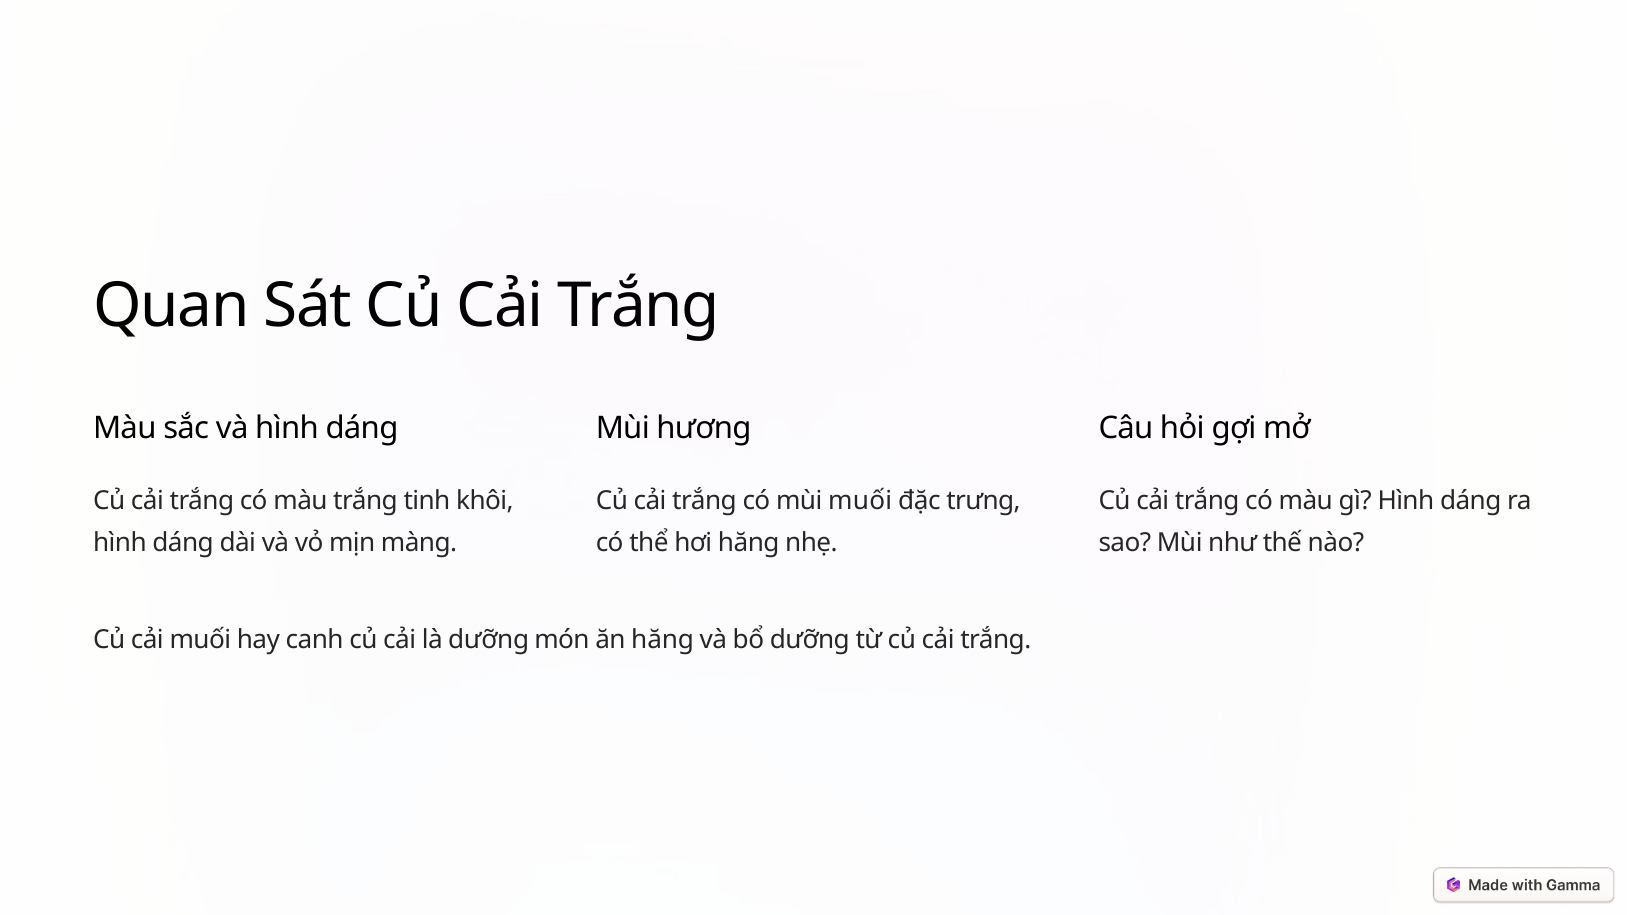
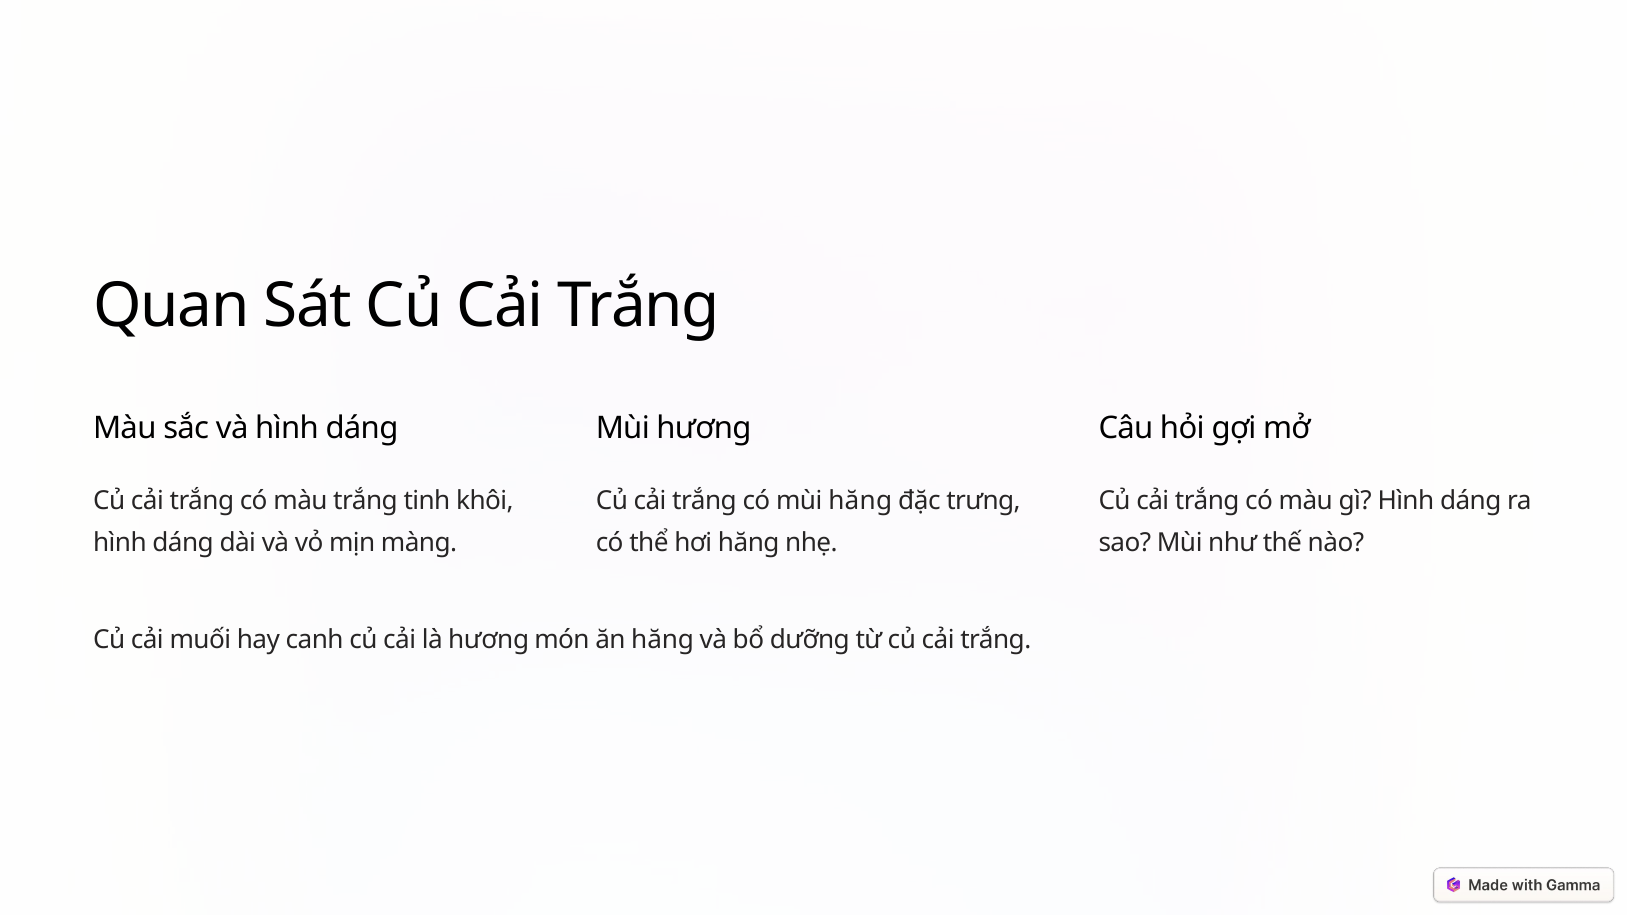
mùi muối: muối -> hăng
là dưỡng: dưỡng -> hương
